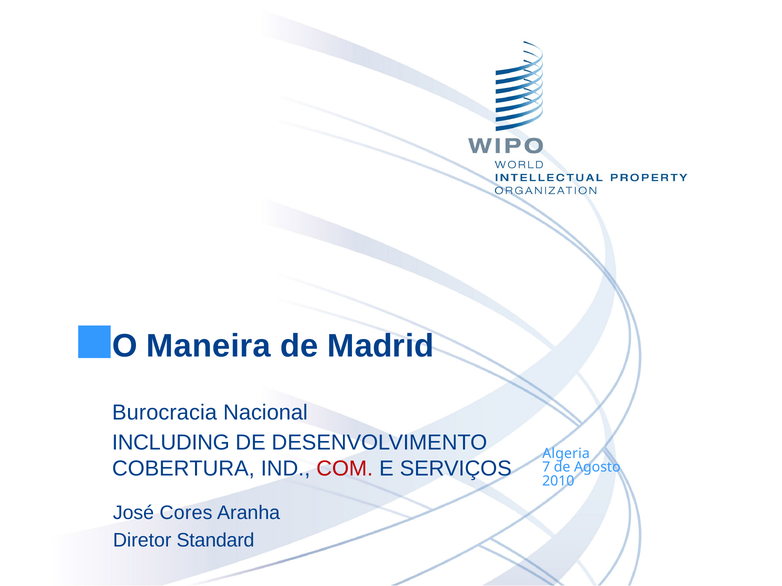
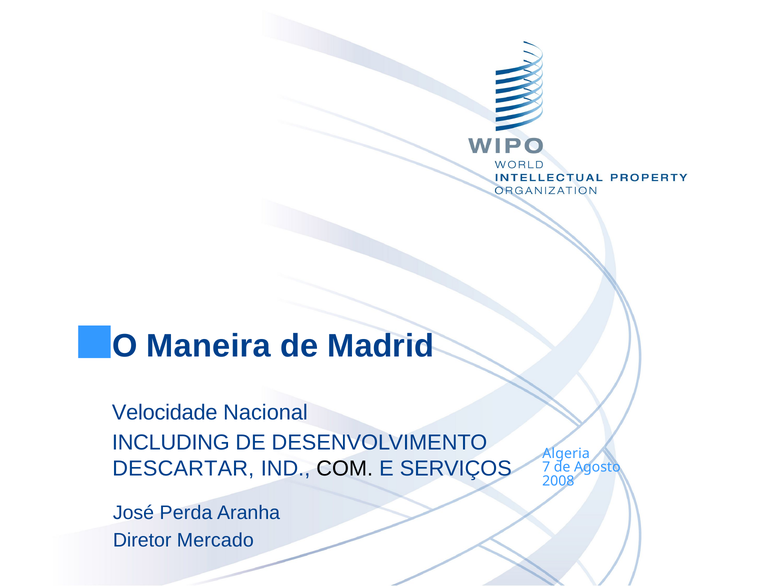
Burocracia: Burocracia -> Velocidade
COBERTURA: COBERTURA -> DESCARTAR
COM colour: red -> black
2010: 2010 -> 2008
Cores: Cores -> Perda
Standard: Standard -> Mercado
